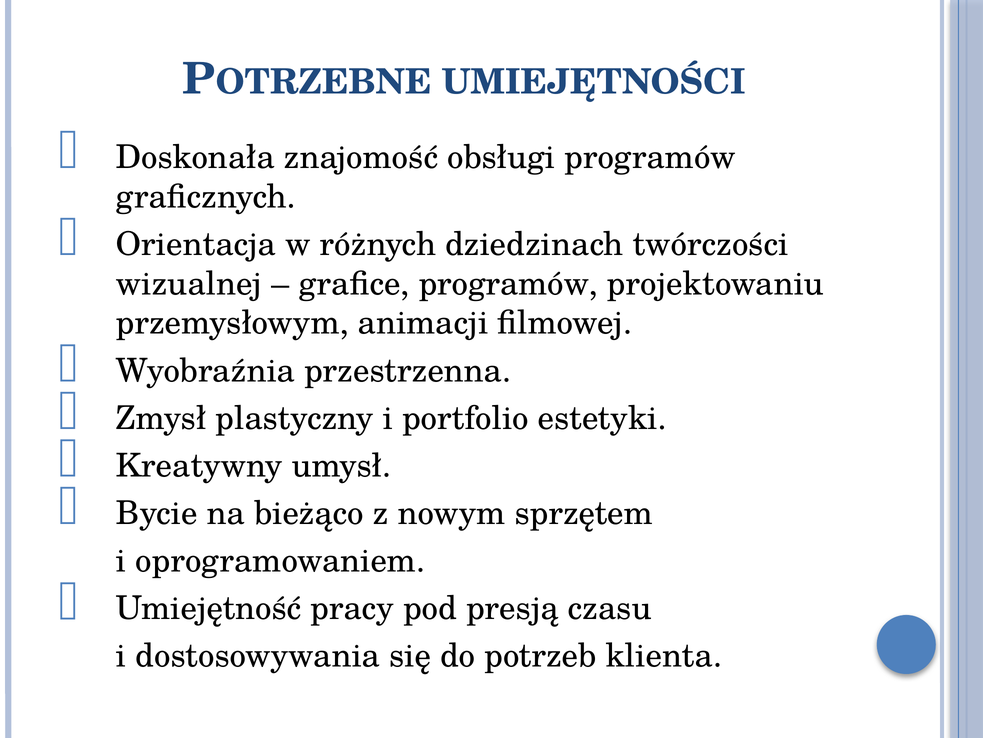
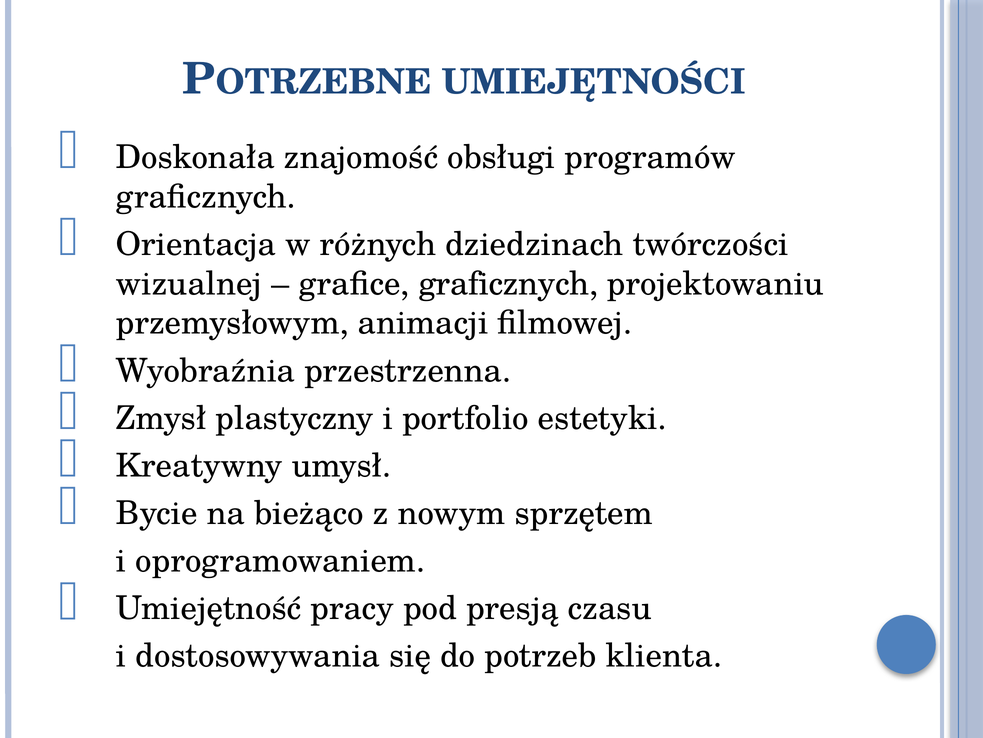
grafice programów: programów -> graficznych
